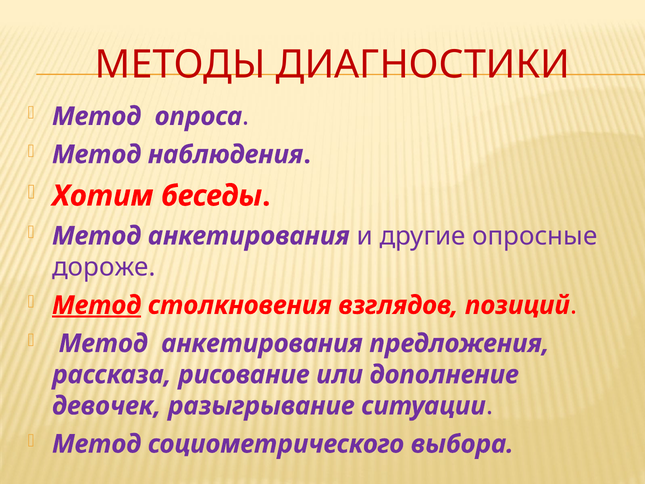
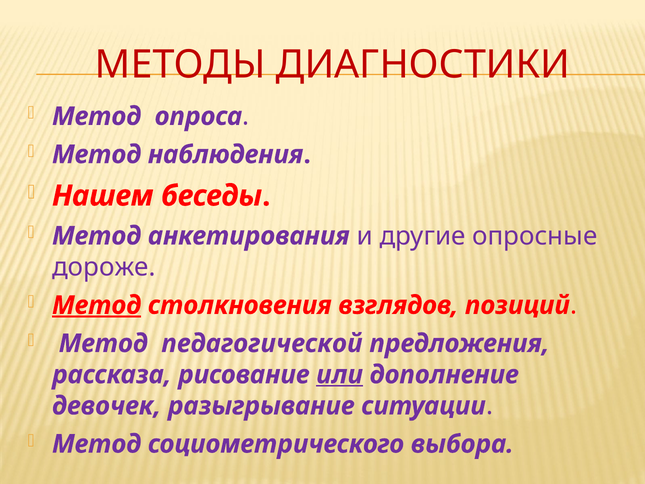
Хотим: Хотим -> Нашем
анкетирования at (262, 343): анкетирования -> педагогической
или underline: none -> present
